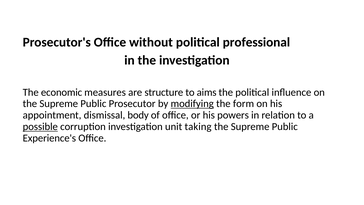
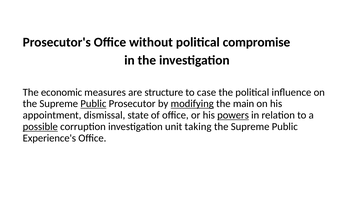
professional: professional -> compromise
aims: aims -> case
Public at (93, 104) underline: none -> present
form: form -> main
body: body -> state
powers underline: none -> present
